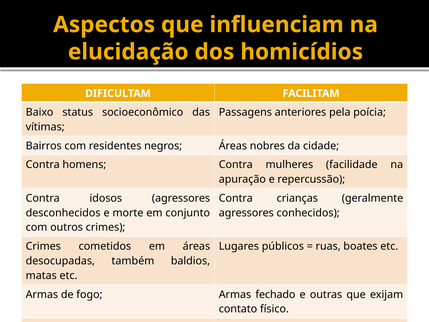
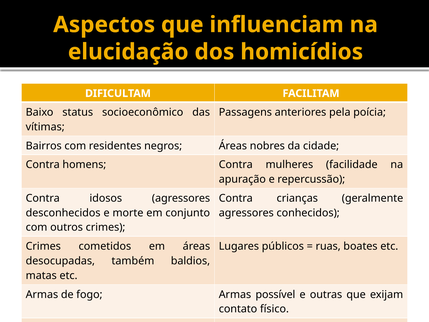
fechado: fechado -> possível
